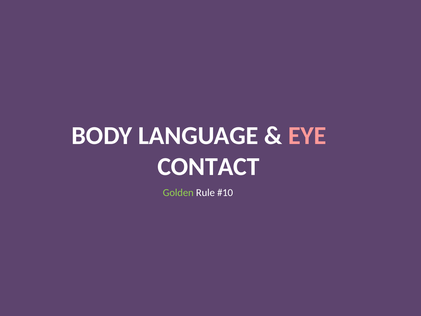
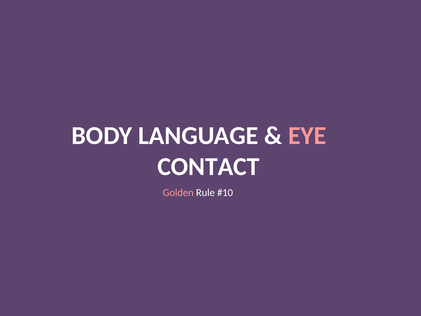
Golden colour: light green -> pink
